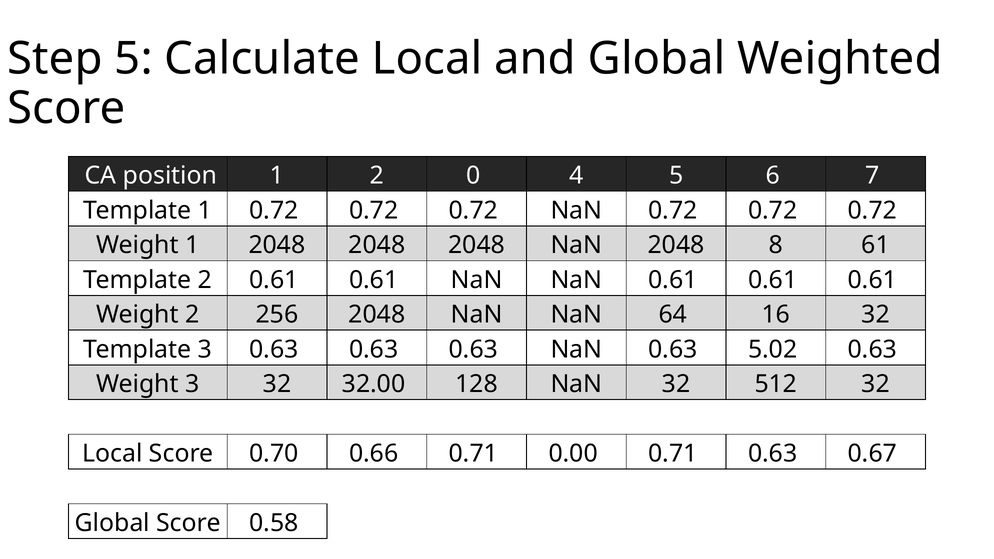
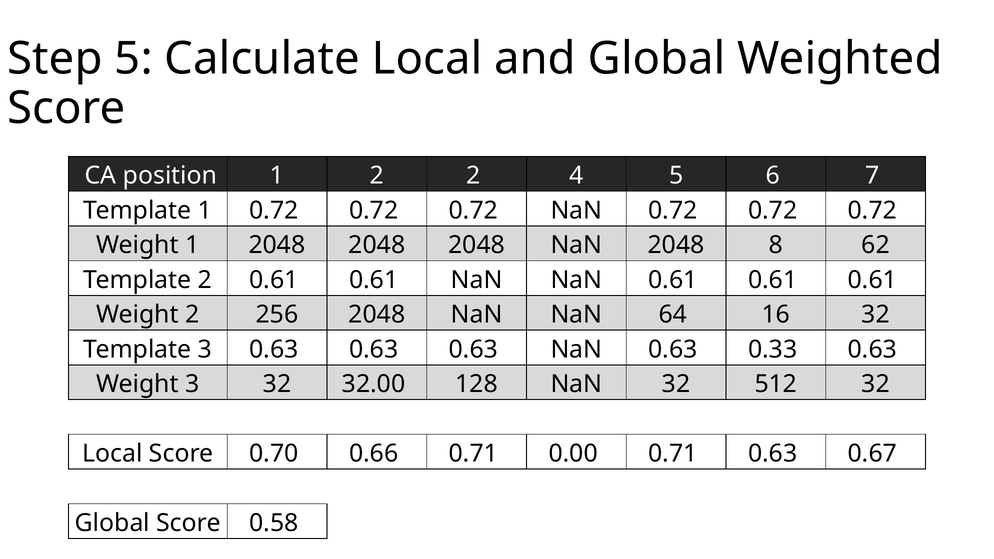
2 0: 0 -> 2
61: 61 -> 62
5.02: 5.02 -> 0.33
